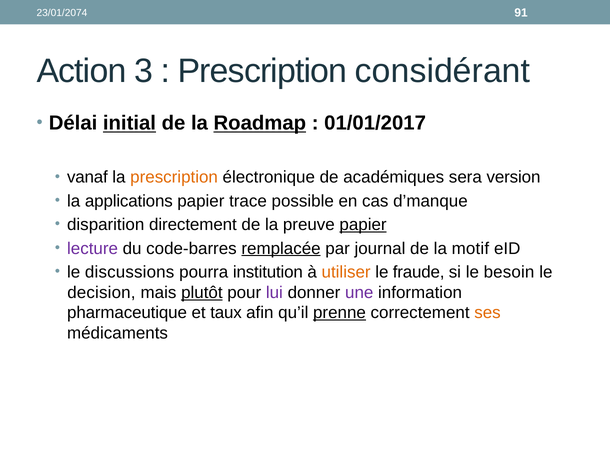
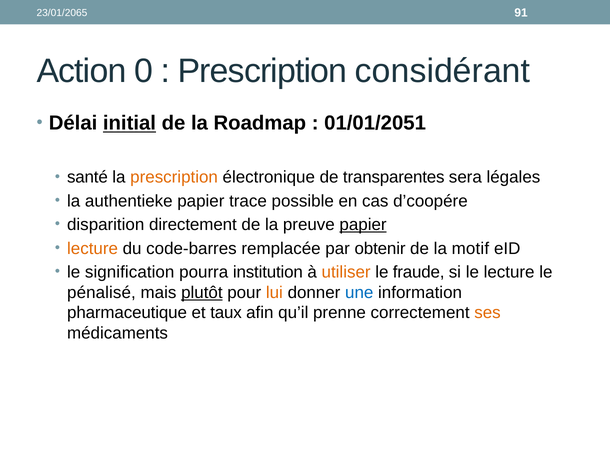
23/01/2074: 23/01/2074 -> 23/01/2065
3: 3 -> 0
Roadmap underline: present -> none
01/01/2017: 01/01/2017 -> 01/01/2051
vanaf: vanaf -> santé
académiques: académiques -> transparentes
version: version -> légales
applications: applications -> authentieke
d’manque: d’manque -> d’coopére
lecture at (93, 249) colour: purple -> orange
remplacée underline: present -> none
journal: journal -> obtenir
discussions: discussions -> signification
le besoin: besoin -> lecture
decision: decision -> pénalisé
lui colour: purple -> orange
une colour: purple -> blue
prenne underline: present -> none
